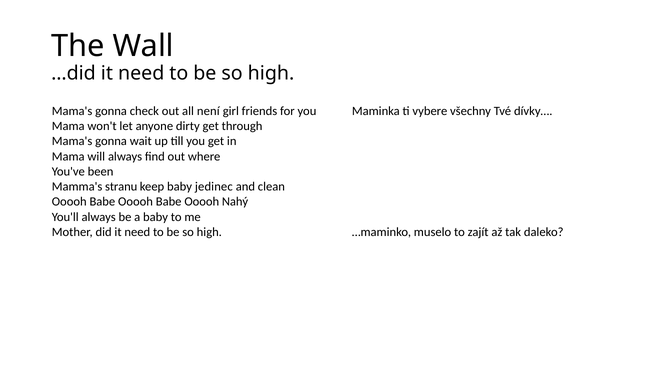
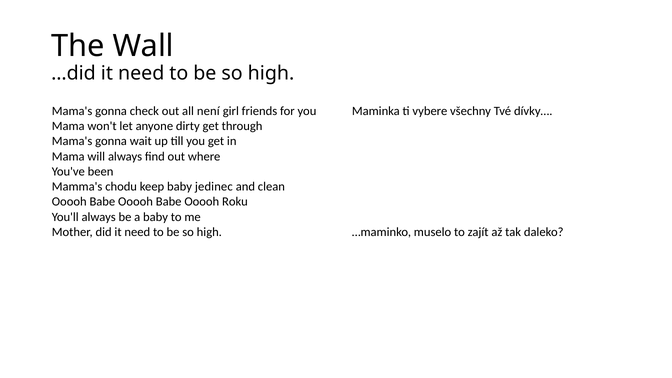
stranu: stranu -> chodu
Nahý: Nahý -> Roku
